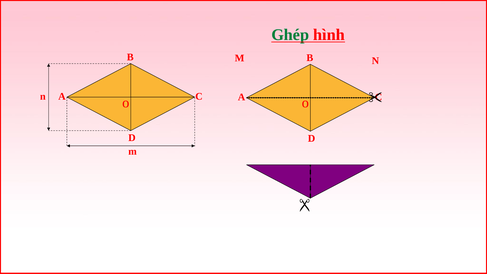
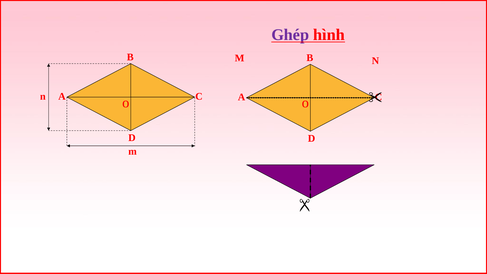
Ghép colour: green -> purple
